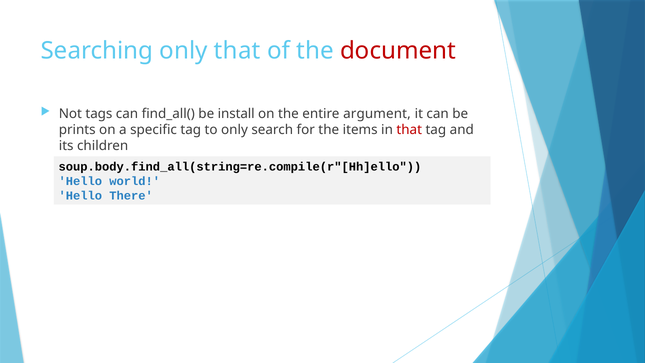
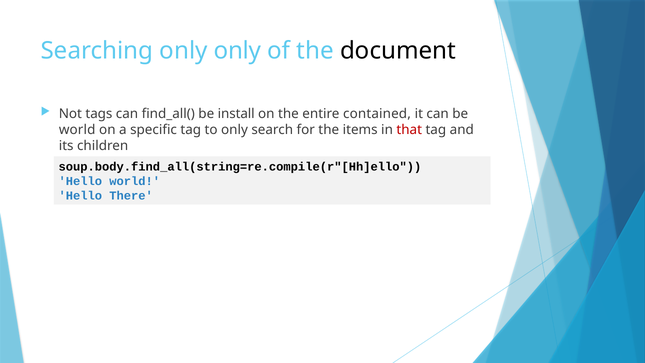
only that: that -> only
document colour: red -> black
argument: argument -> contained
prints at (77, 130): prints -> world
